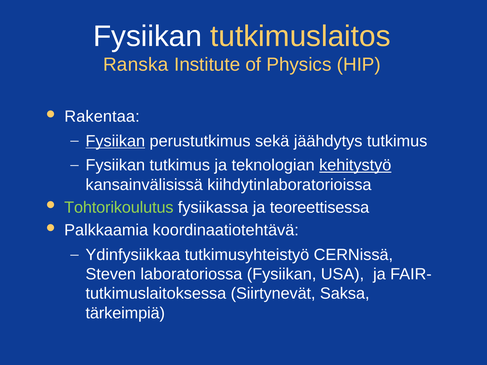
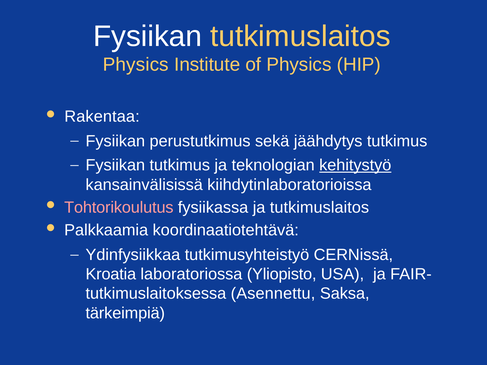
Ranska at (136, 65): Ranska -> Physics
Fysiikan at (115, 141) underline: present -> none
Tohtorikoulutus colour: light green -> pink
ja teoreettisessa: teoreettisessa -> tutkimuslaitos
Steven: Steven -> Kroatia
laboratoriossa Fysiikan: Fysiikan -> Yliopisto
Siirtynevät: Siirtynevät -> Asennettu
